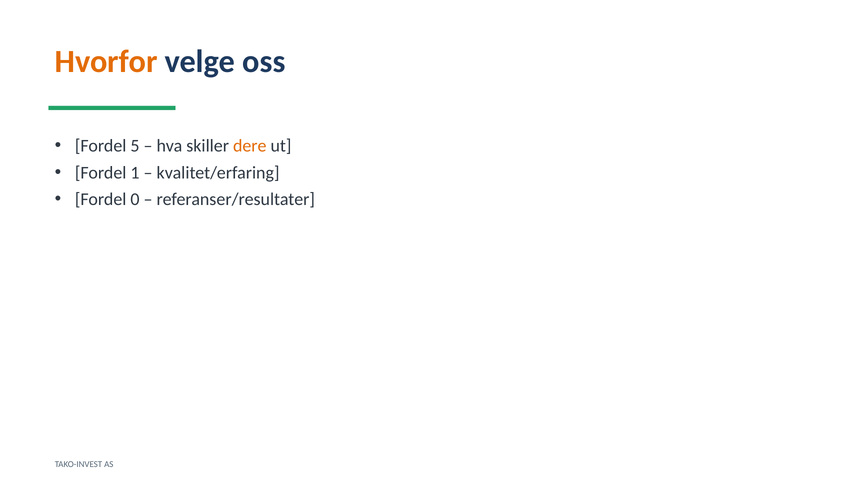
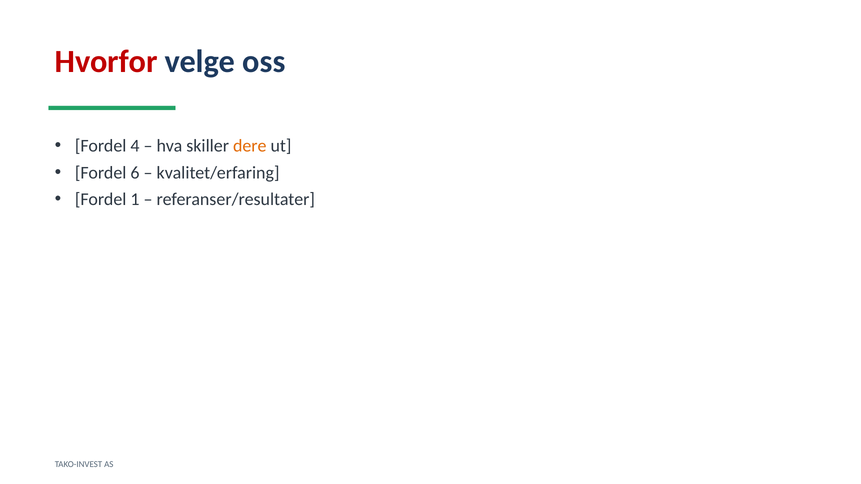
Hvorfor colour: orange -> red
5: 5 -> 4
1: 1 -> 6
0: 0 -> 1
